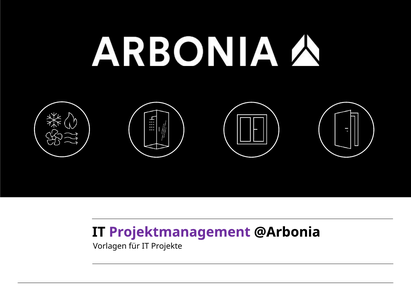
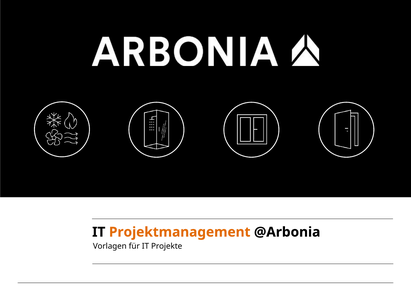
Projektmanagement colour: purple -> orange
